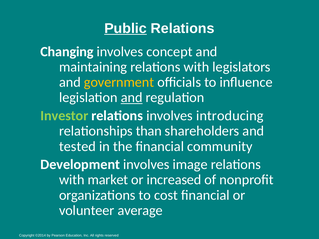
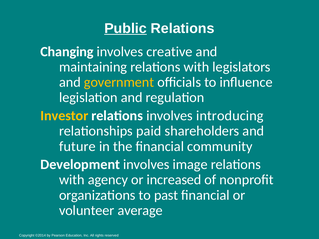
concept: concept -> creative
and at (132, 98) underline: present -> none
Investor colour: light green -> yellow
than: than -> paid
tested: tested -> future
market: market -> agency
cost: cost -> past
